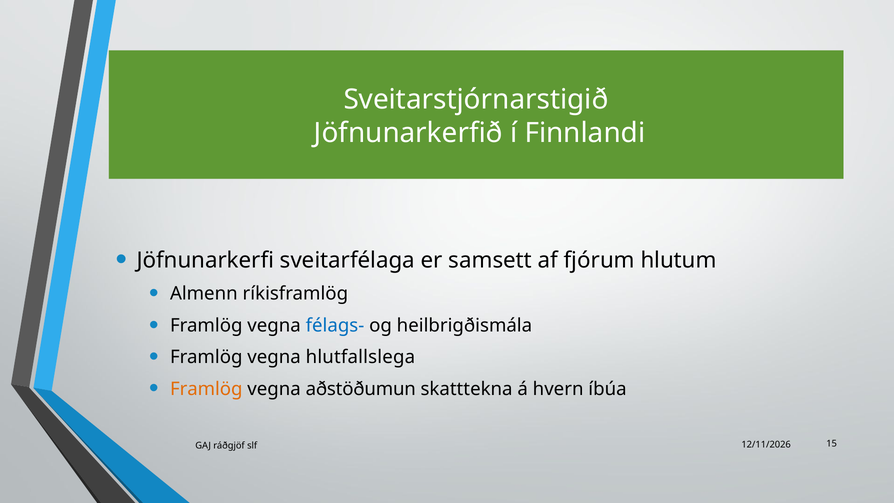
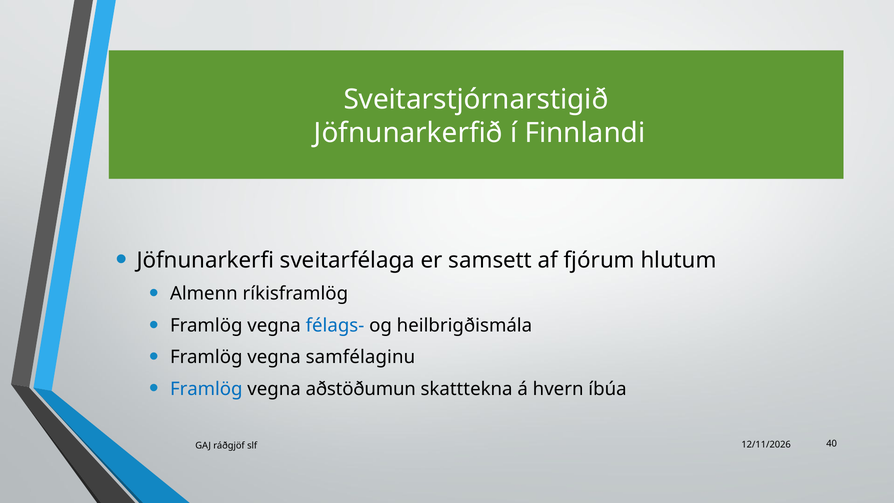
hlutfallslega: hlutfallslega -> samfélaginu
Framlög at (206, 389) colour: orange -> blue
15: 15 -> 40
